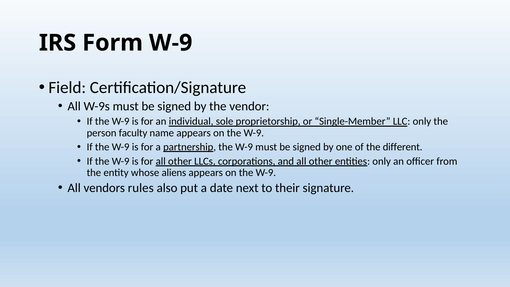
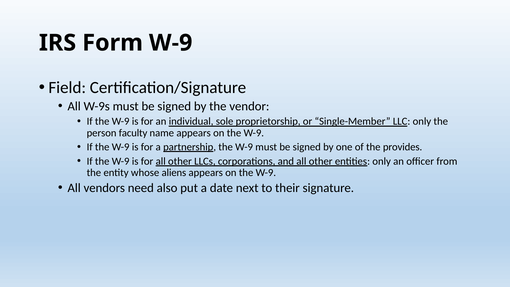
different: different -> provides
rules: rules -> need
